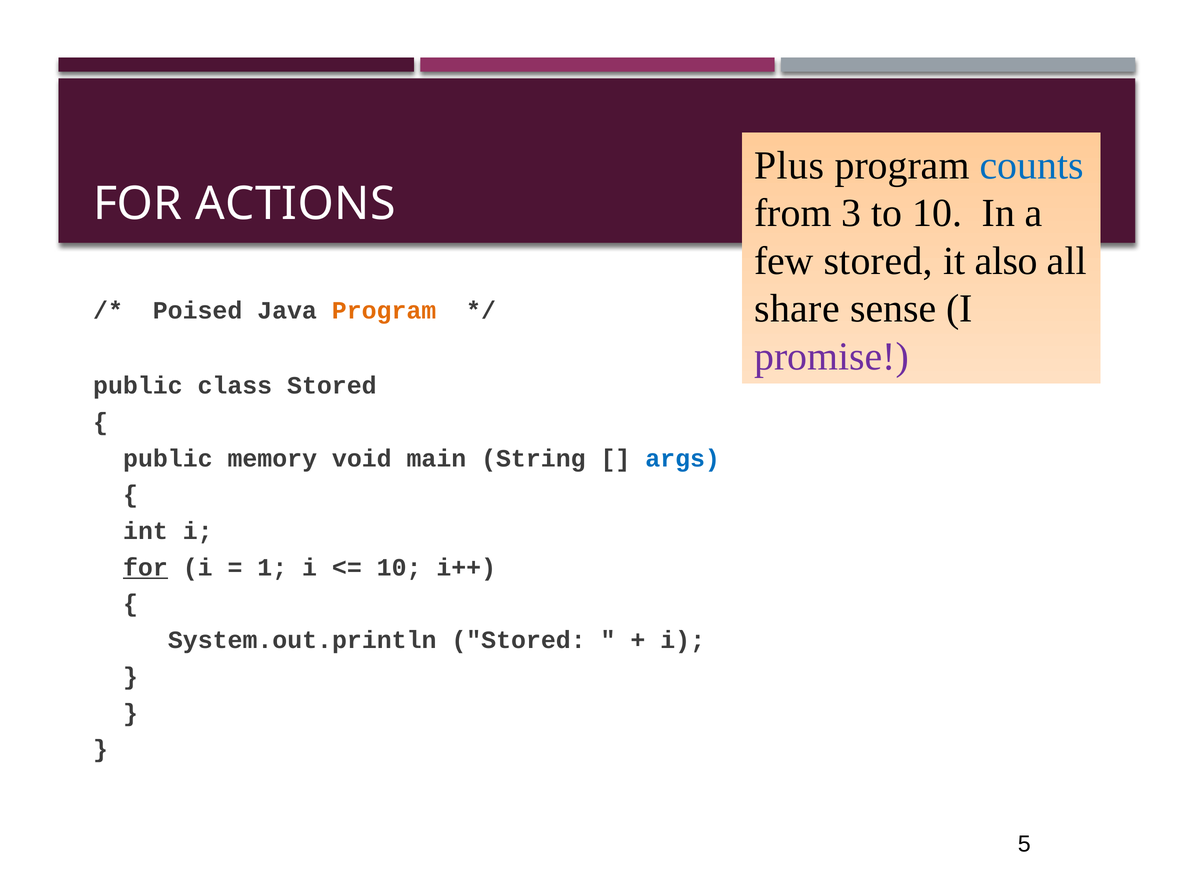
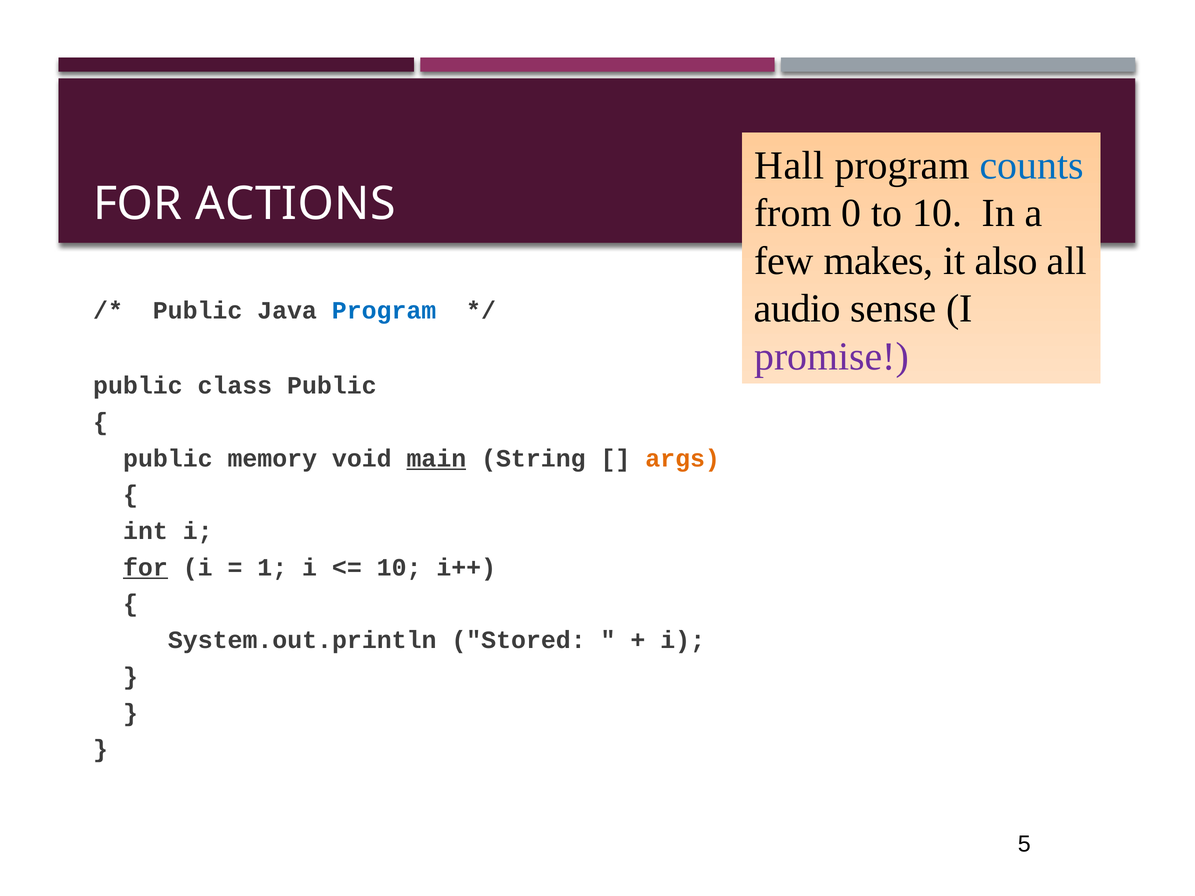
Plus: Plus -> Hall
3: 3 -> 0
few stored: stored -> makes
share: share -> audio
Poised at (198, 311): Poised -> Public
Program at (384, 311) colour: orange -> blue
class Stored: Stored -> Public
main underline: none -> present
args colour: blue -> orange
